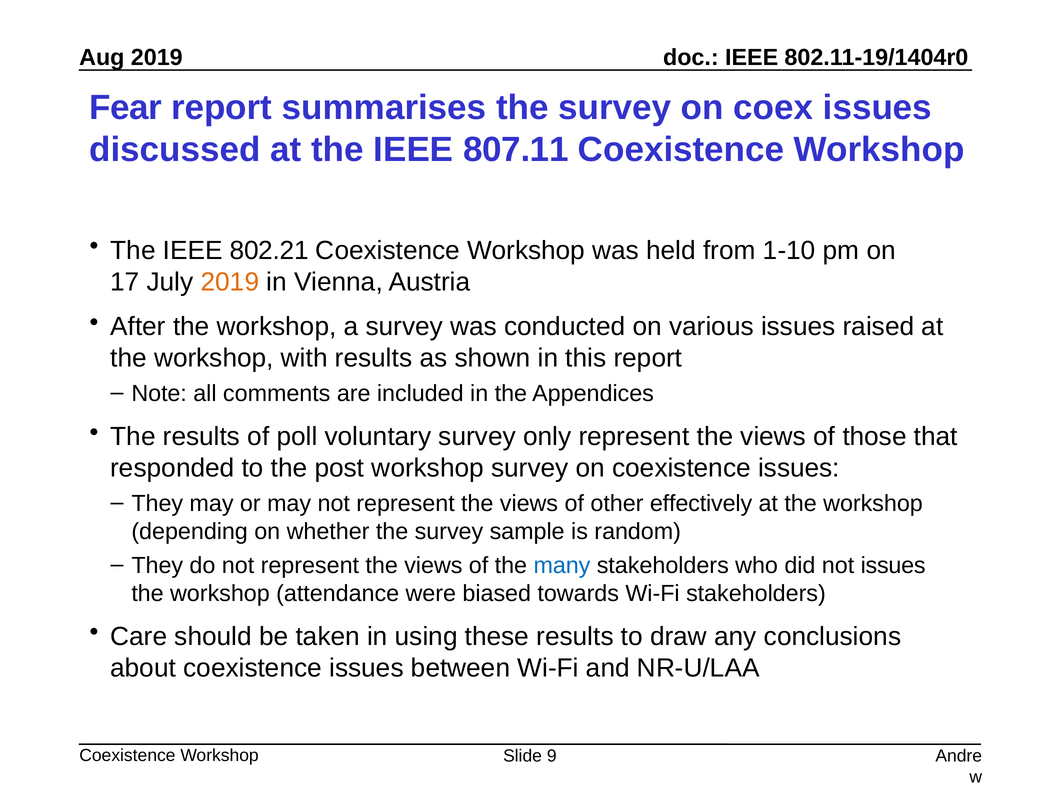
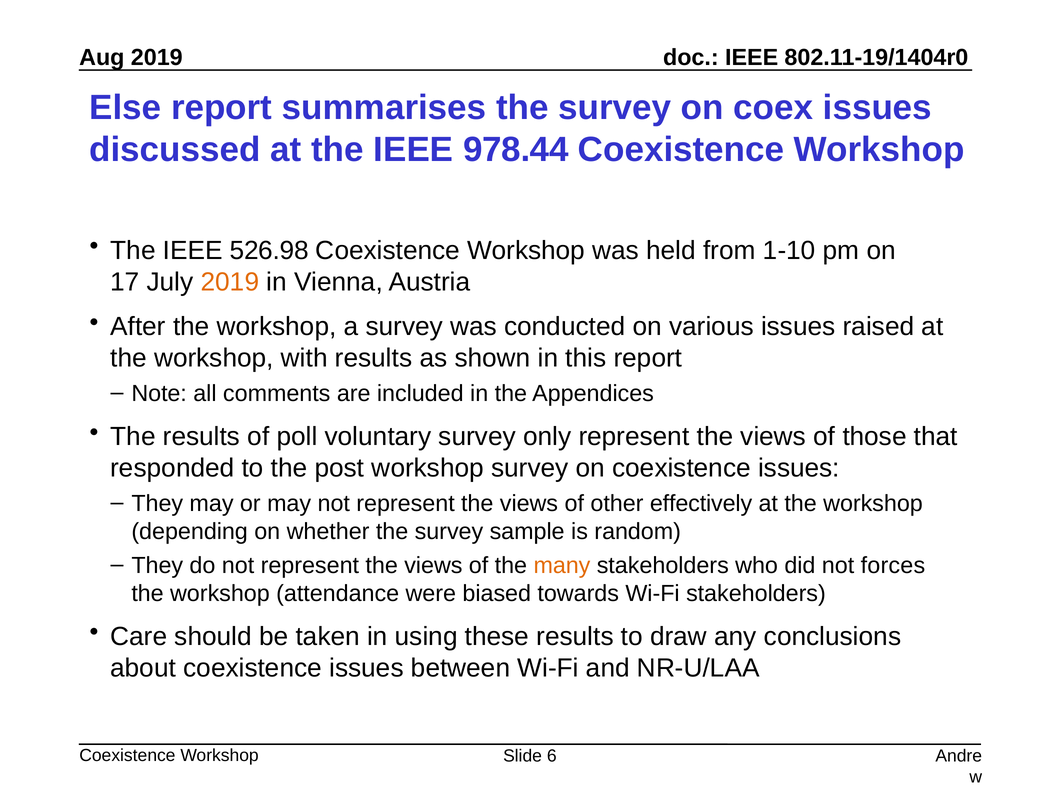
Fear: Fear -> Else
807.11: 807.11 -> 978.44
802.21: 802.21 -> 526.98
many colour: blue -> orange
not issues: issues -> forces
9: 9 -> 6
